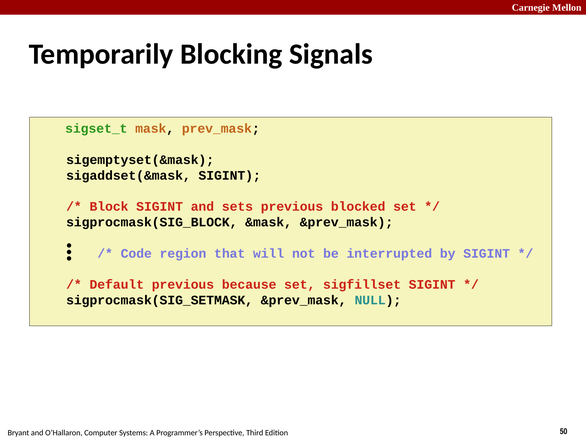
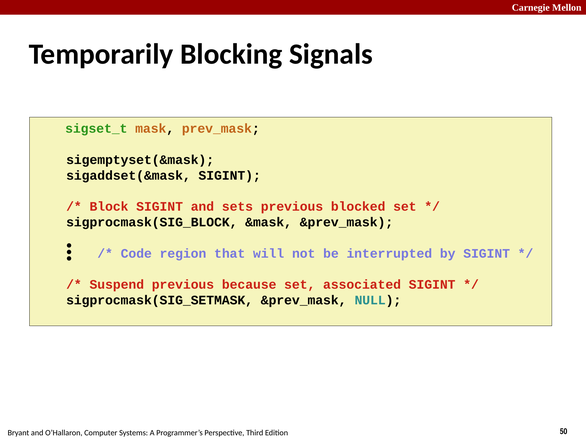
Default: Default -> Suspend
sigfillset: sigfillset -> associated
